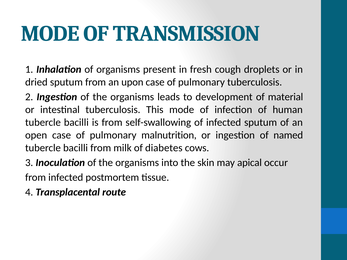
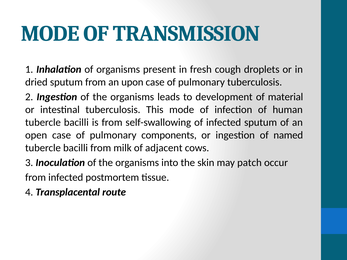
malnutrition: malnutrition -> components
diabetes: diabetes -> adjacent
apical: apical -> patch
